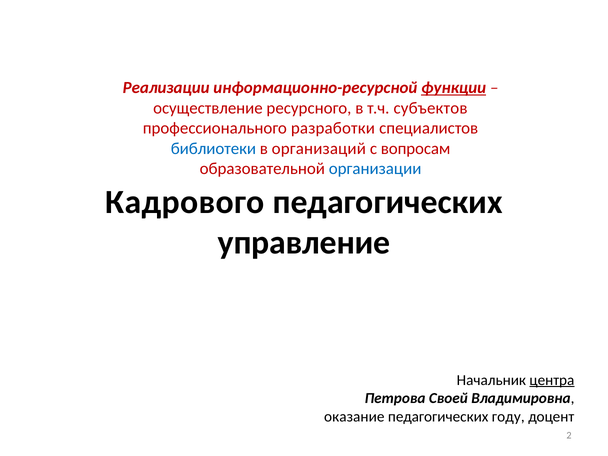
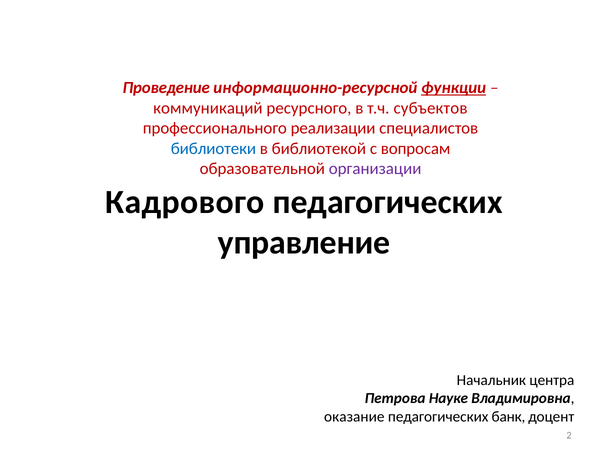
Реализации: Реализации -> Проведение
осуществление: осуществление -> коммуникаций
разработки: разработки -> реализации
организаций: организаций -> библиотекой
организации colour: blue -> purple
центра underline: present -> none
Своей: Своей -> Науке
году: году -> банк
